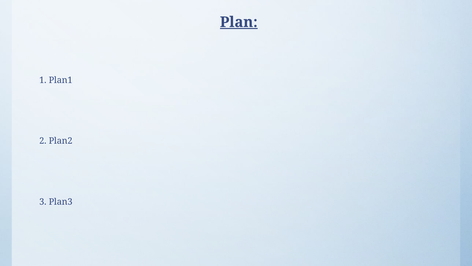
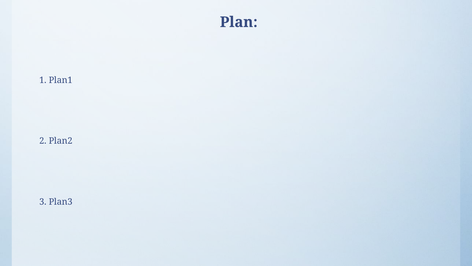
Plan underline: present -> none
